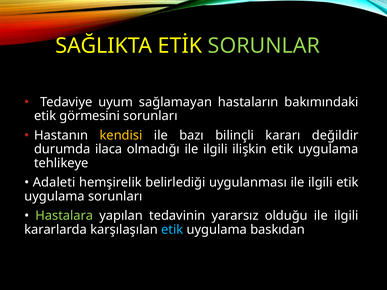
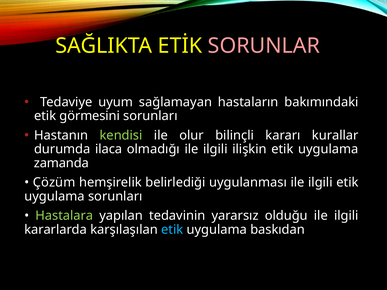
SORUNLAR colour: light green -> pink
kendisi colour: yellow -> light green
bazı: bazı -> olur
değildir: değildir -> kurallar
tehlikeye: tehlikeye -> zamanda
Adaleti: Adaleti -> Çözüm
